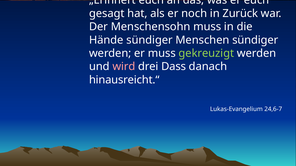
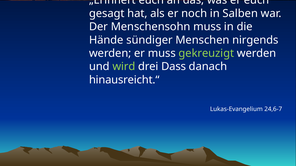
Zurück: Zurück -> Salben
Menschen sündiger: sündiger -> nirgends
wird colour: pink -> light green
